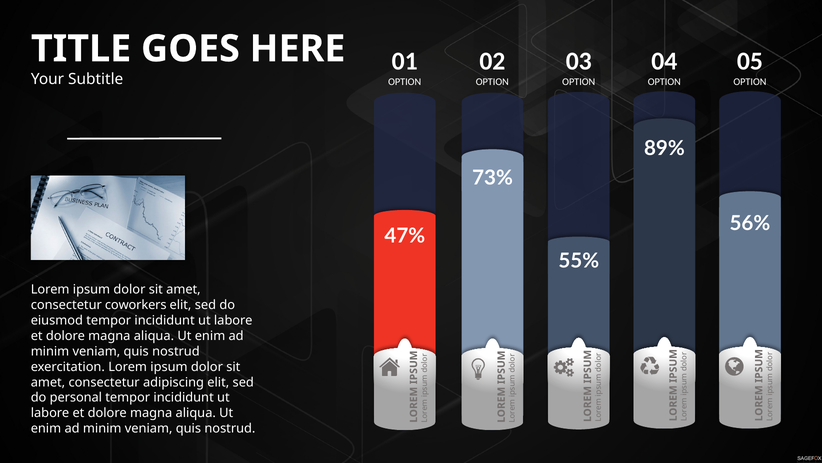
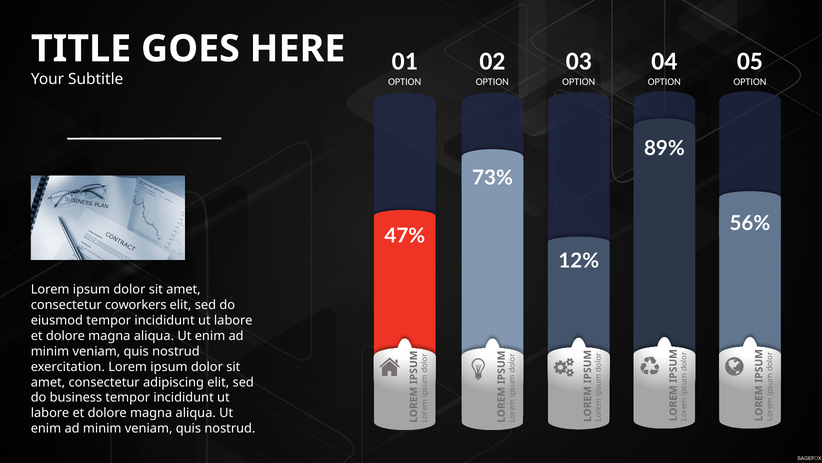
55%: 55% -> 12%
personal: personal -> business
